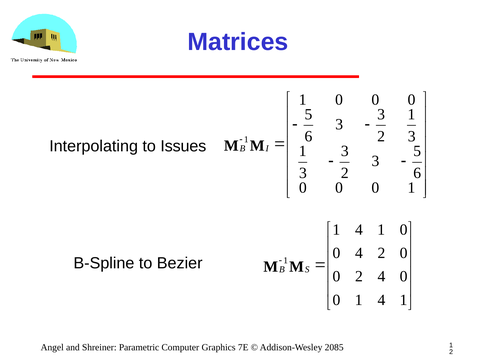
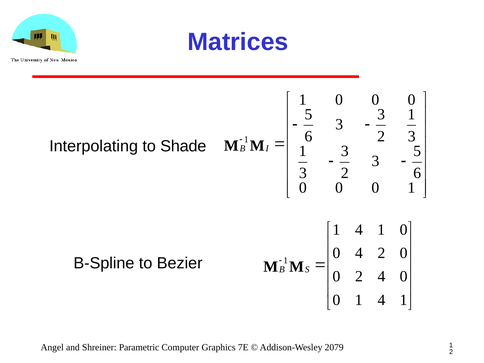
Issues: Issues -> Shade
2085: 2085 -> 2079
